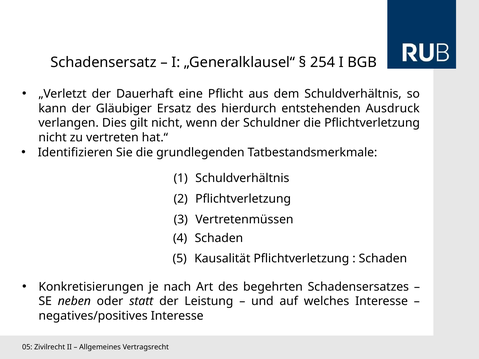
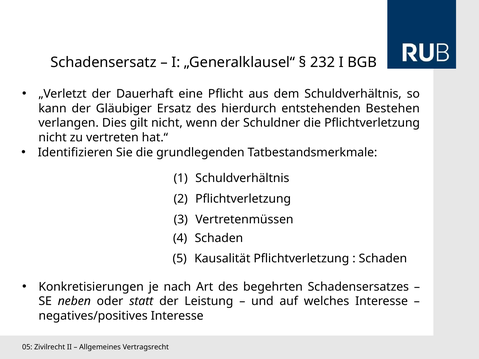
254: 254 -> 232
Ausdruck: Ausdruck -> Bestehen
